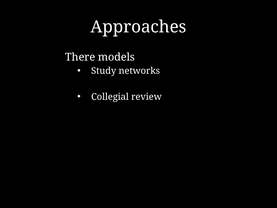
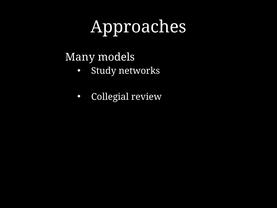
There: There -> Many
